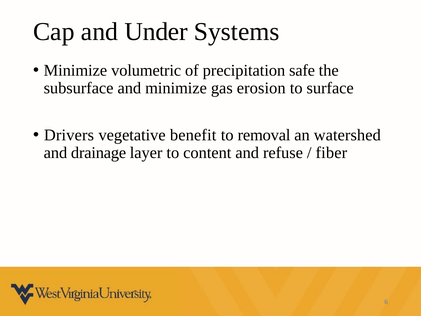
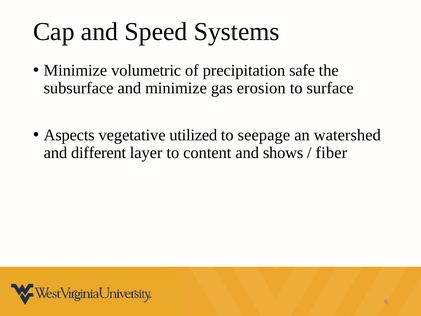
Under: Under -> Speed
Drivers: Drivers -> Aspects
benefit: benefit -> utilized
removal: removal -> seepage
drainage: drainage -> different
refuse: refuse -> shows
